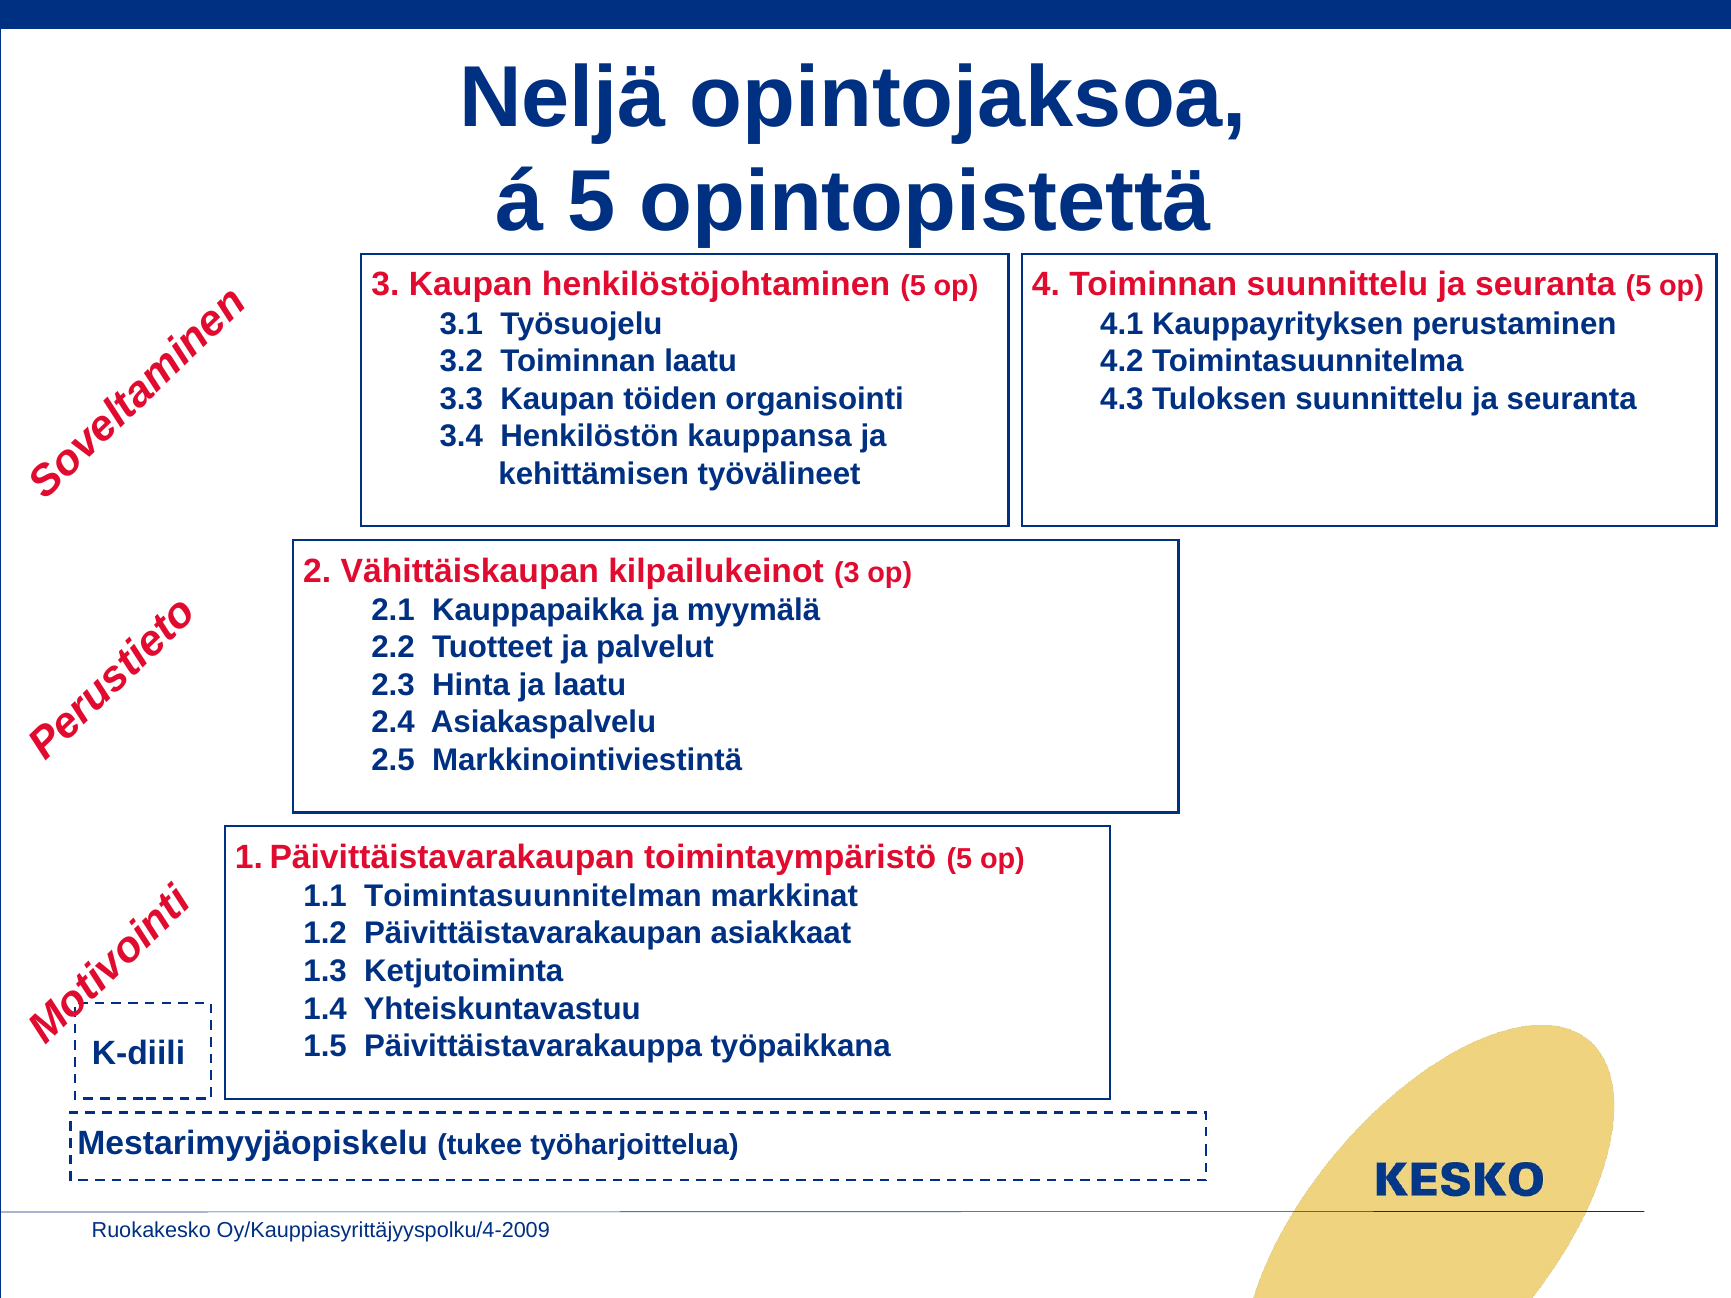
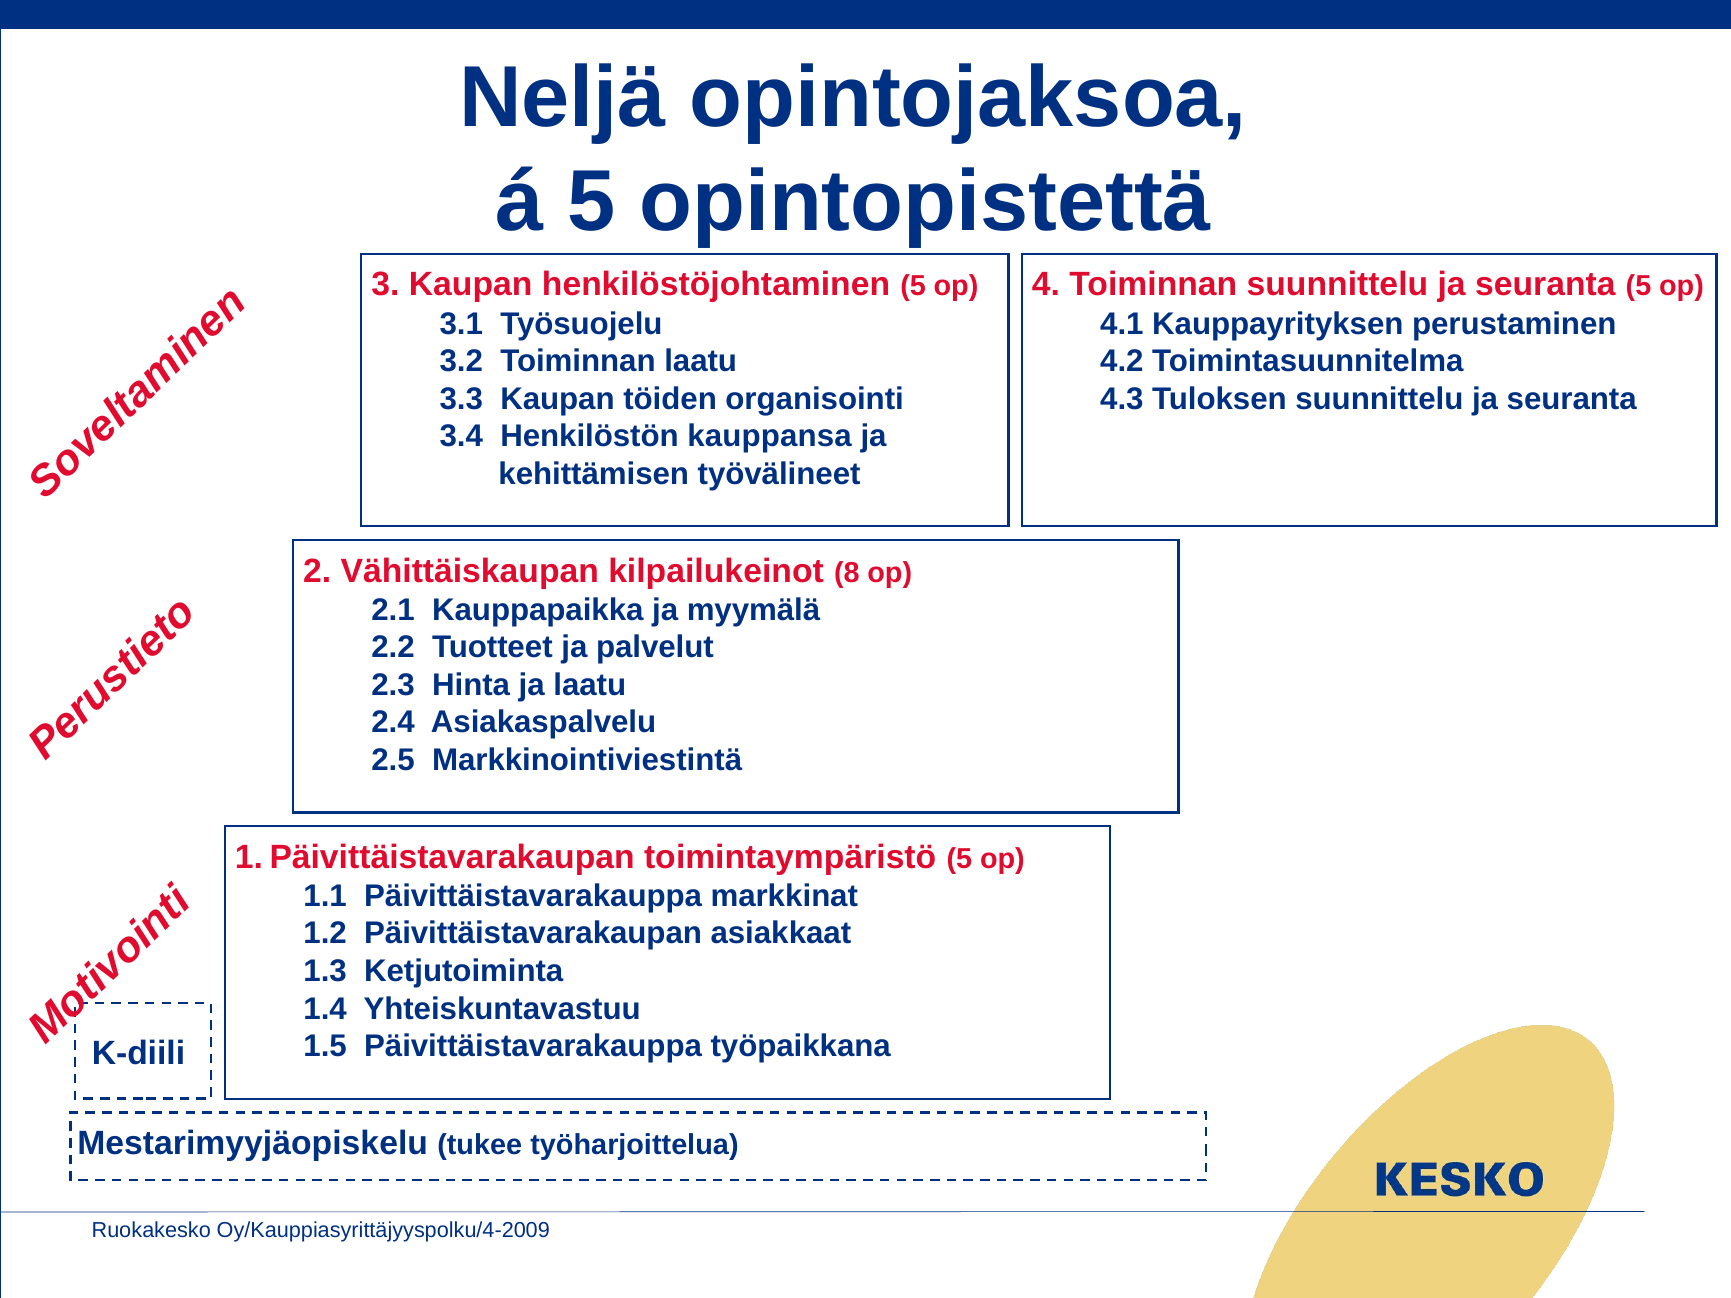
kilpailukeinot 3: 3 -> 8
1.1 Toimintasuunnitelman: Toimintasuunnitelman -> Päivittäistavarakauppa
